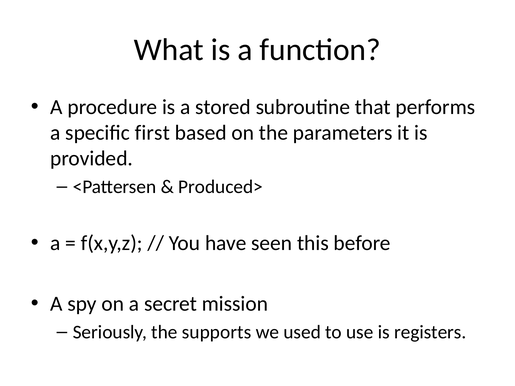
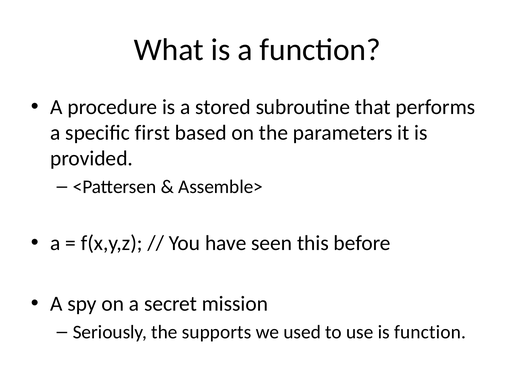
Produced>: Produced> -> Assemble>
is registers: registers -> function
